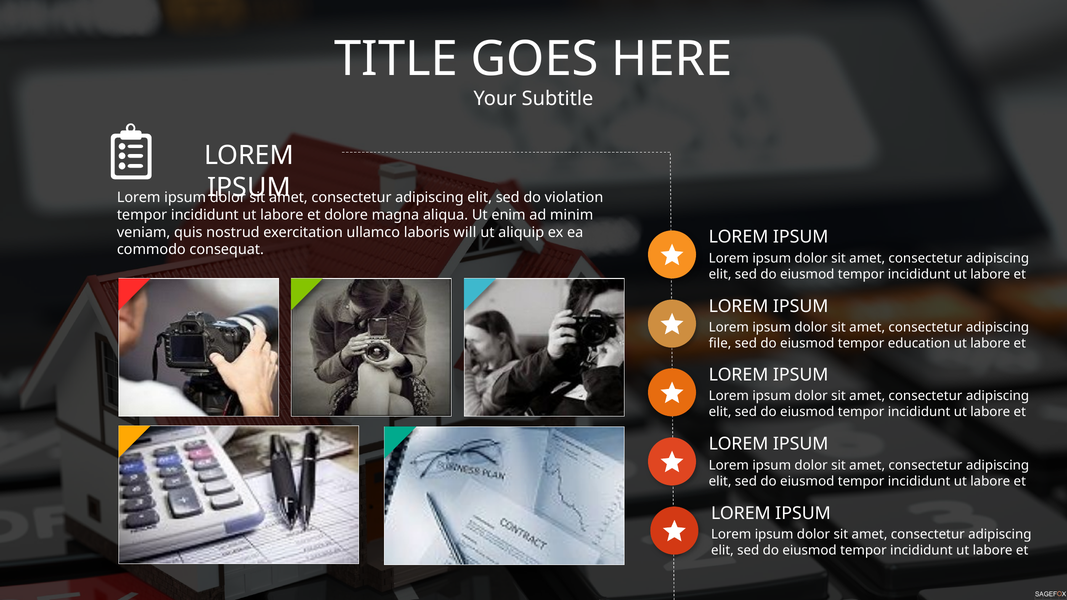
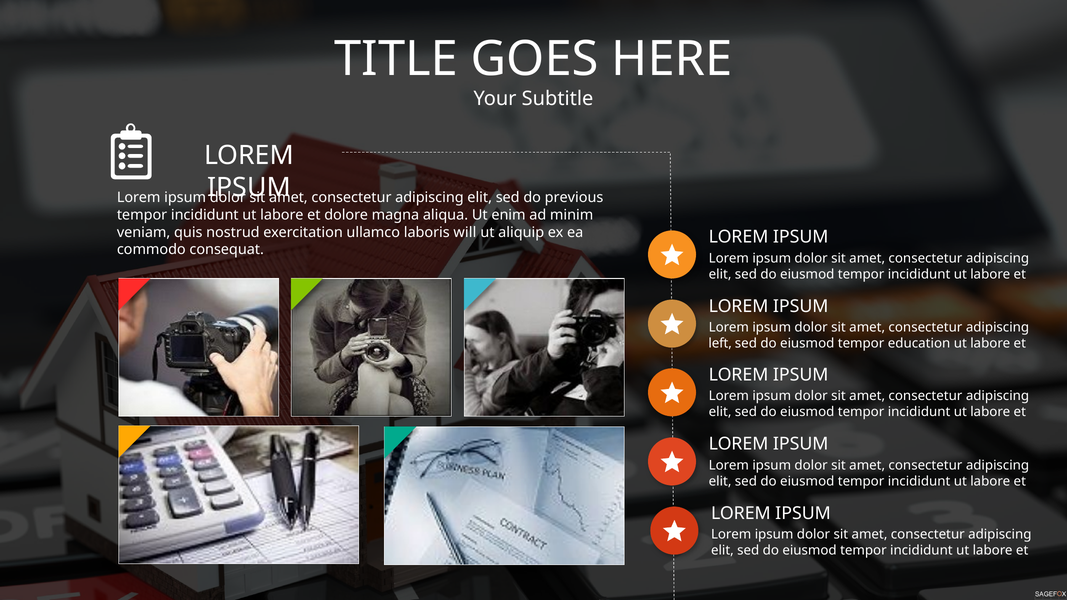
violation: violation -> previous
file: file -> left
